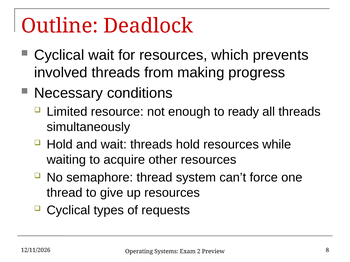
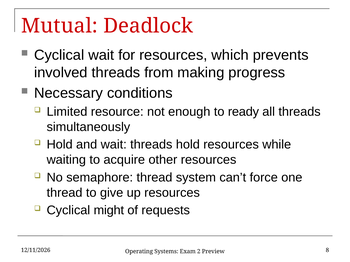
Outline: Outline -> Mutual
types: types -> might
